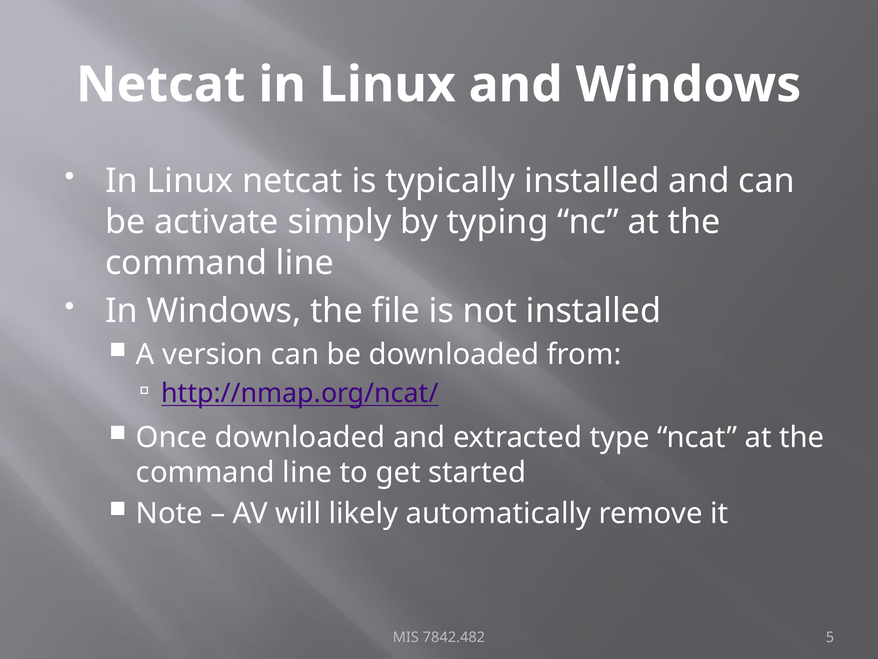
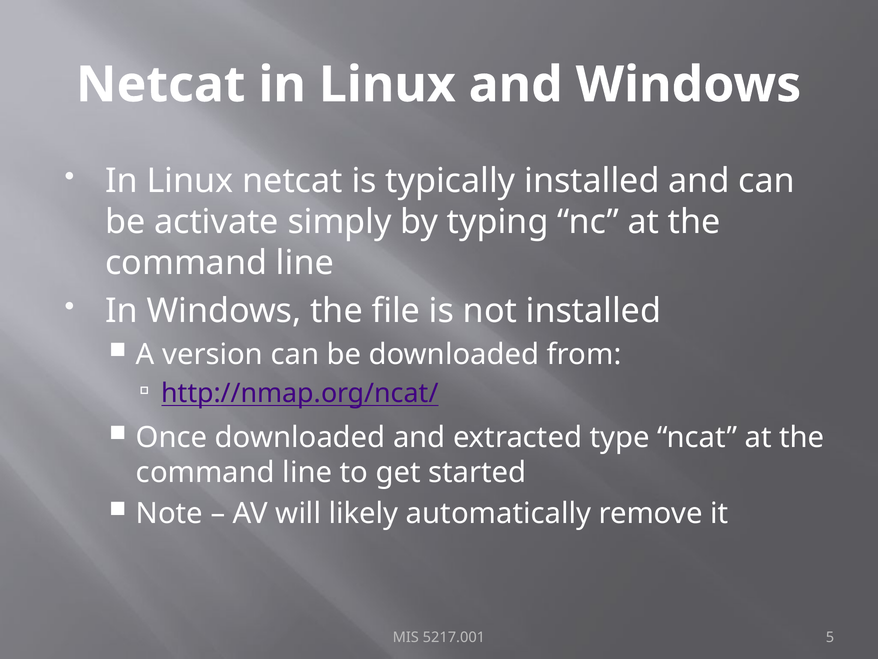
7842.482: 7842.482 -> 5217.001
